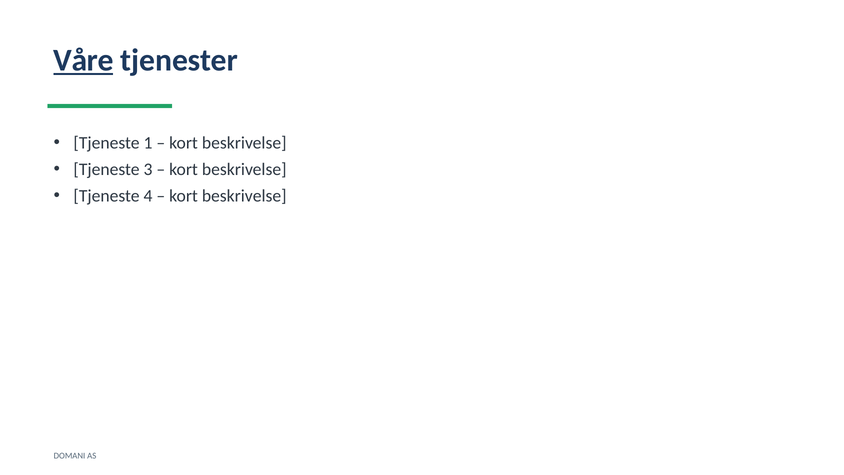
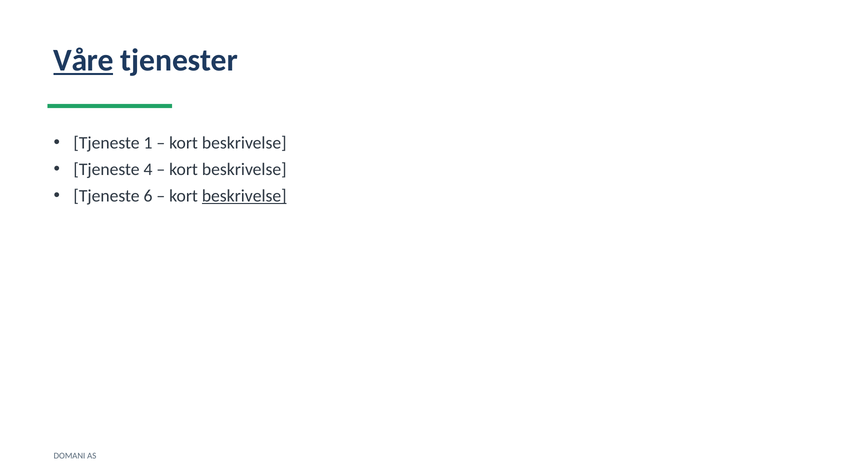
3: 3 -> 4
4: 4 -> 6
beskrivelse at (244, 196) underline: none -> present
